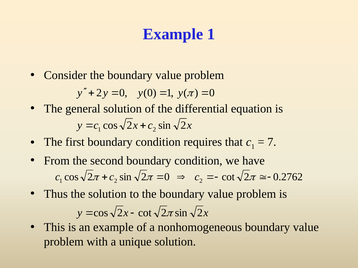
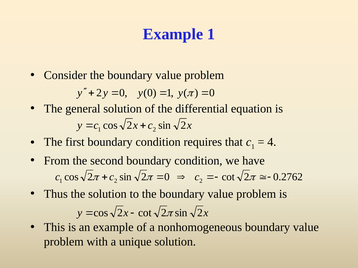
7: 7 -> 4
